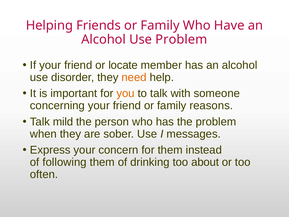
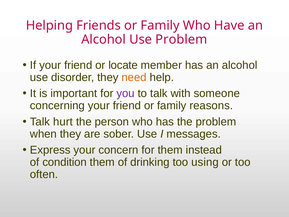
you colour: orange -> purple
mild: mild -> hurt
following: following -> condition
about: about -> using
